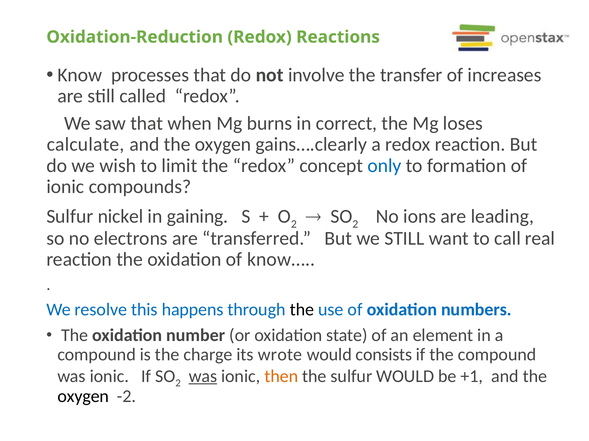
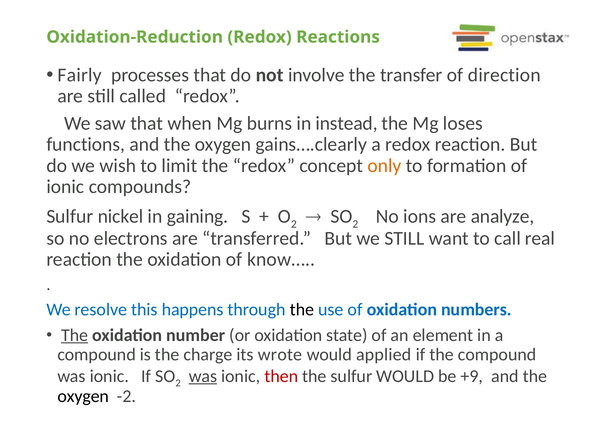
Know: Know -> Fairly
increases: increases -> direction
correct: correct -> instead
calculate: calculate -> functions
only colour: blue -> orange
leading: leading -> analyze
The at (75, 336) underline: none -> present
consists: consists -> applied
then colour: orange -> red
+1: +1 -> +9
